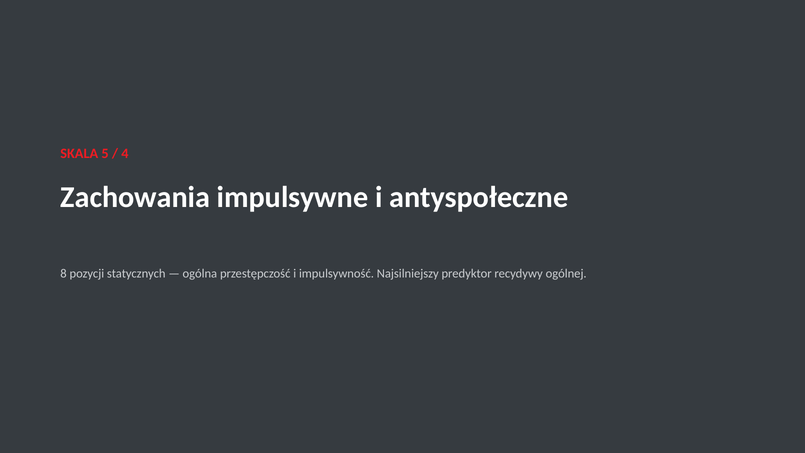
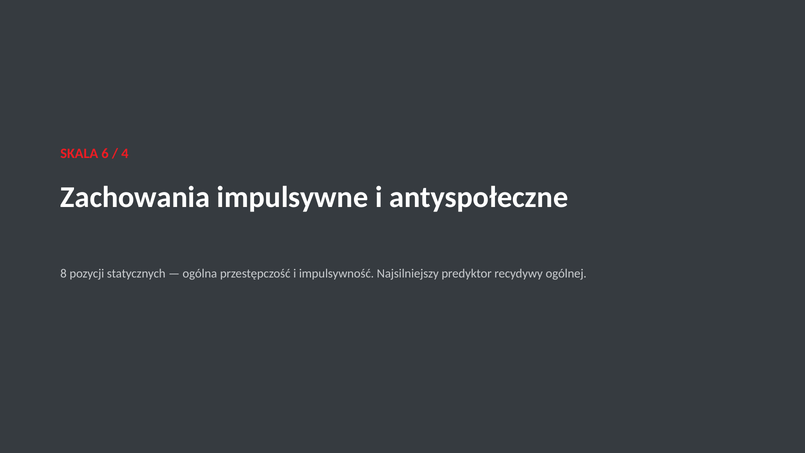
5: 5 -> 6
